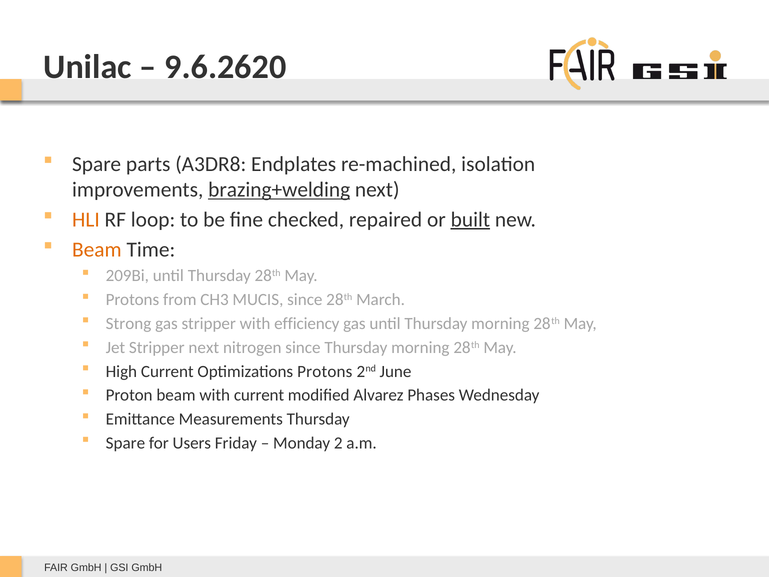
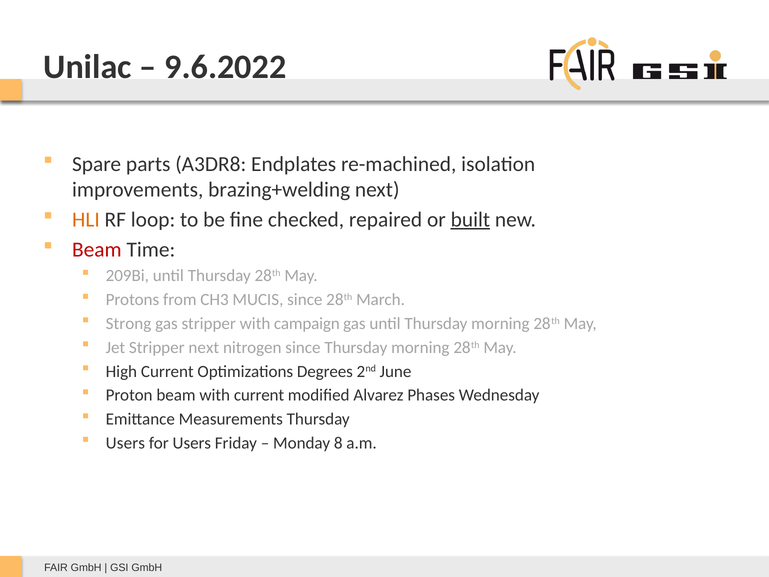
9.6.2620: 9.6.2620 -> 9.6.2022
brazing+welding underline: present -> none
Beam at (97, 250) colour: orange -> red
efficiency: efficiency -> campaign
Optimizations Protons: Protons -> Degrees
Spare at (125, 443): Spare -> Users
2: 2 -> 8
